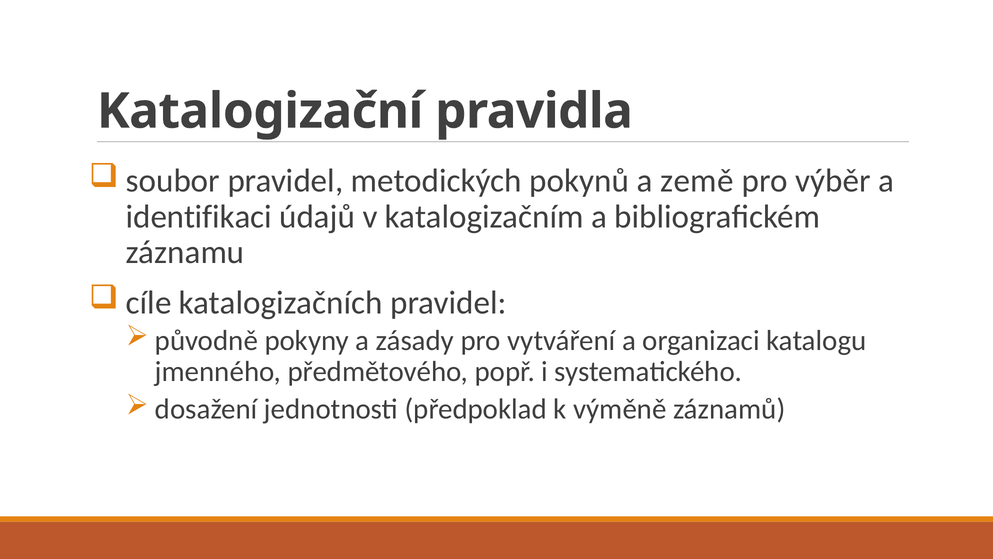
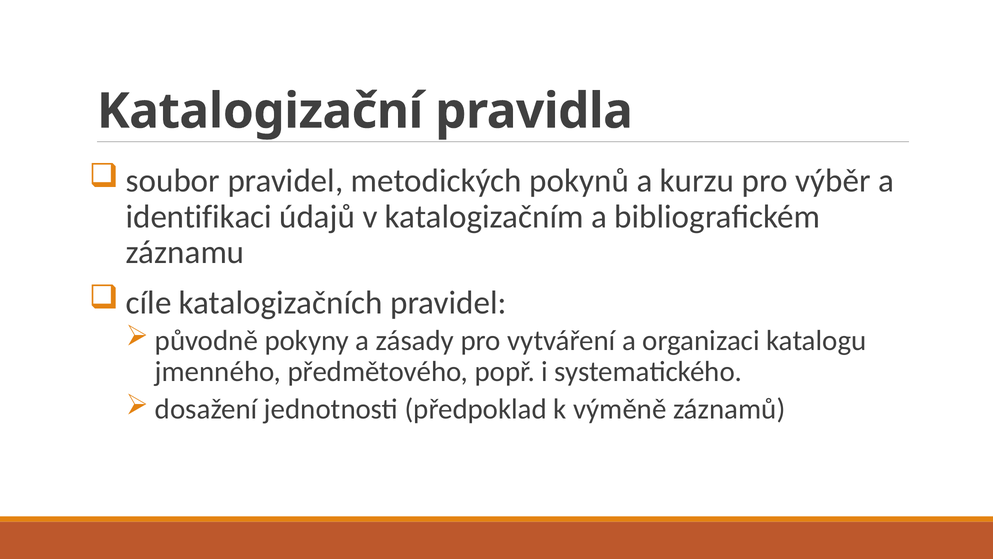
země: země -> kurzu
